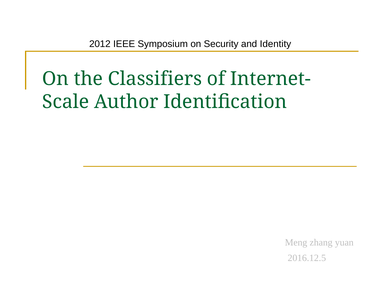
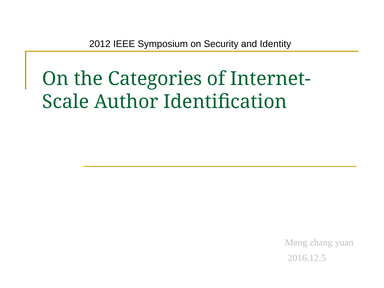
Classifiers: Classifiers -> Categories
